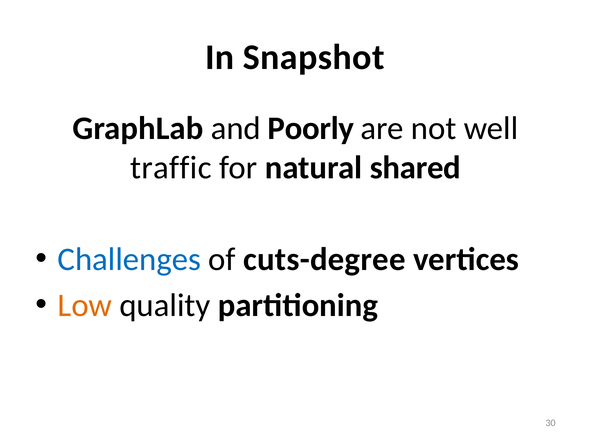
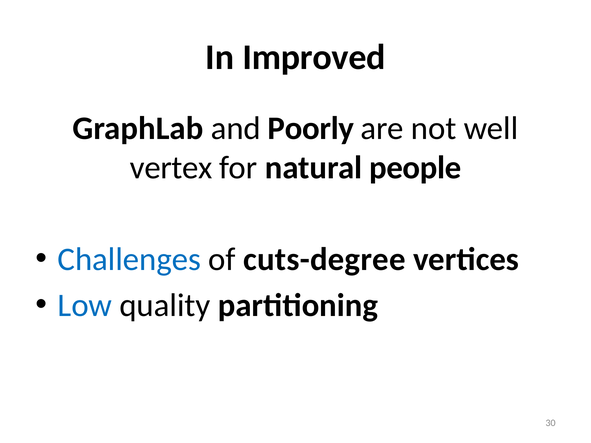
Snapshot: Snapshot -> Improved
traffic: traffic -> vertex
shared: shared -> people
Low colour: orange -> blue
